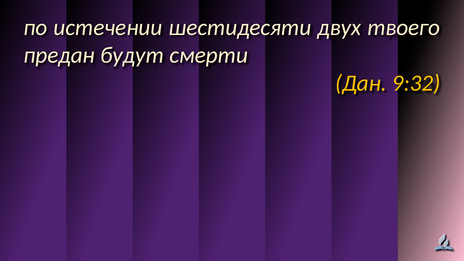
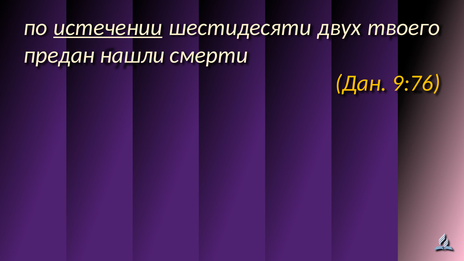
истечении underline: none -> present
будут: будут -> нашли
9:32: 9:32 -> 9:76
